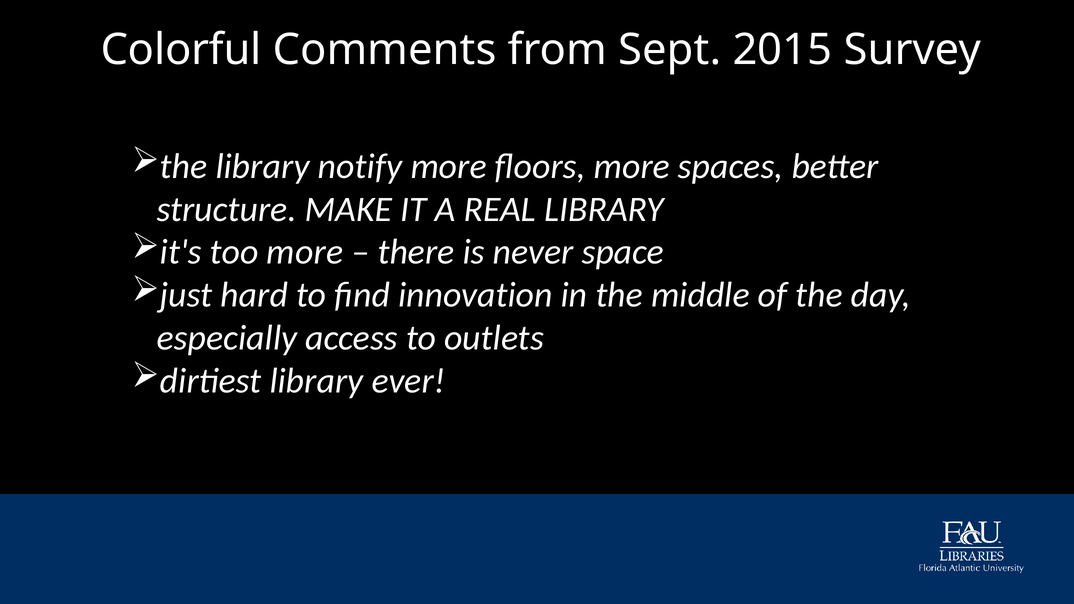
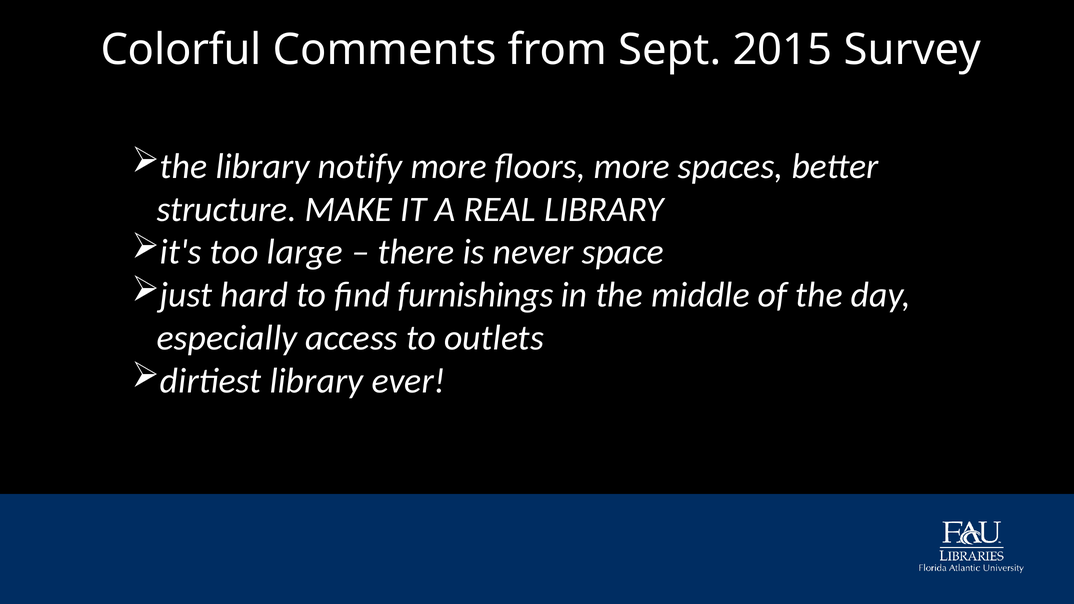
too more: more -> large
innovation: innovation -> furnishings
